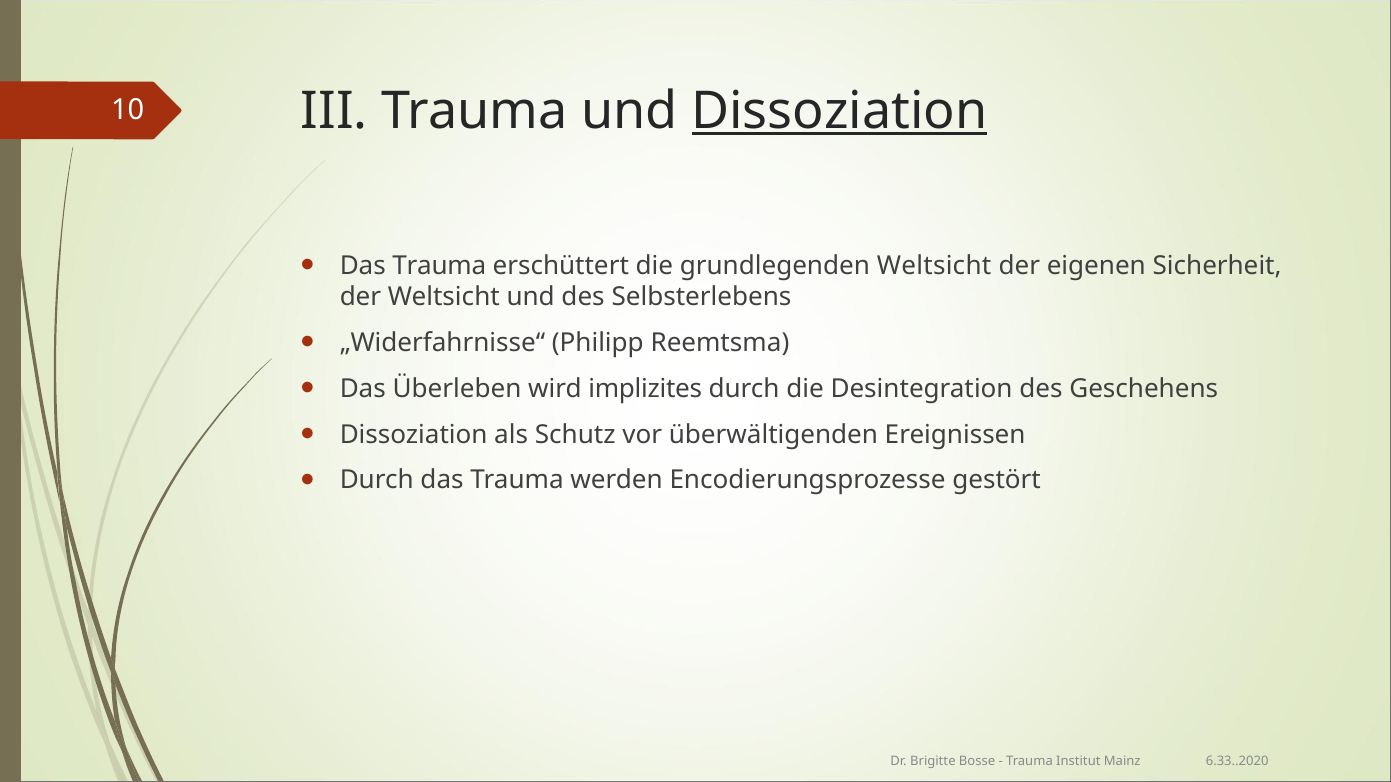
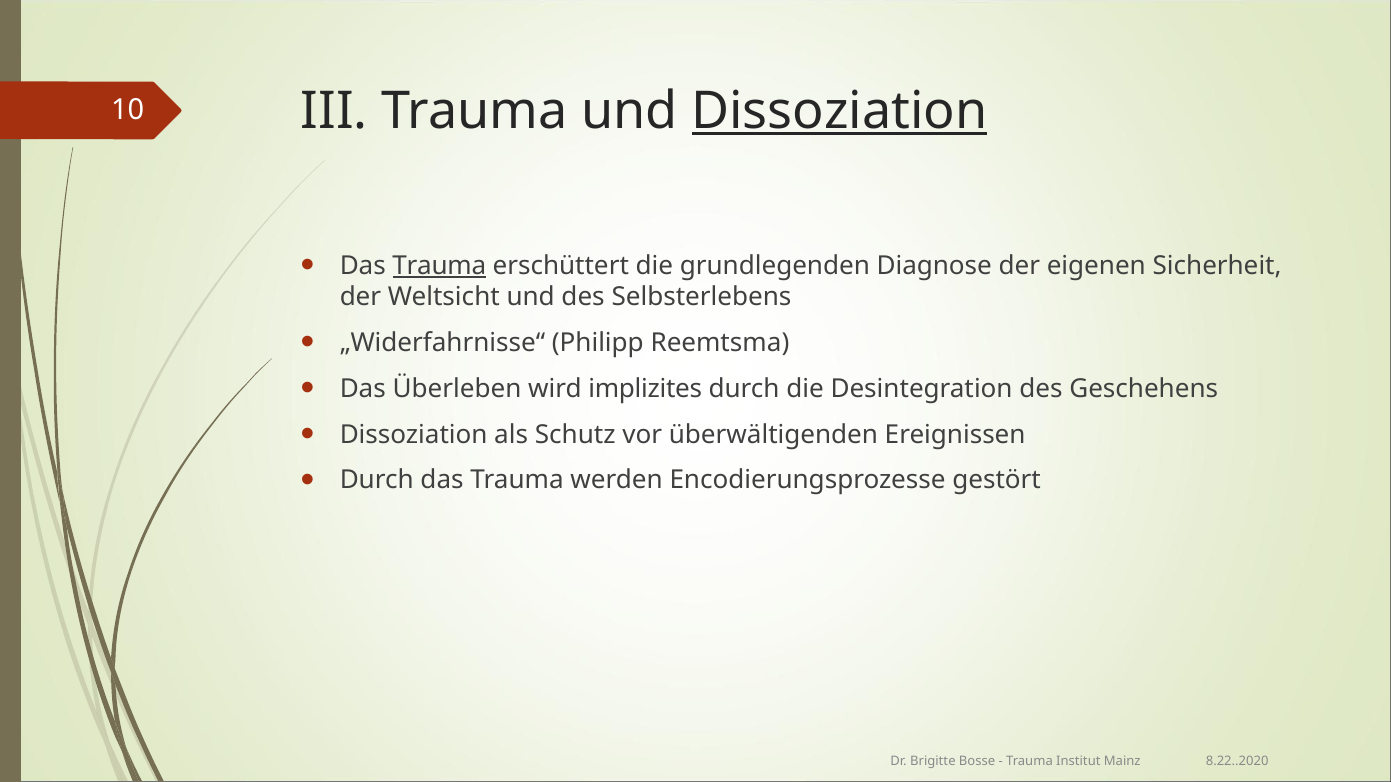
Trauma at (439, 266) underline: none -> present
grundlegenden Weltsicht: Weltsicht -> Diagnose
6.33..2020: 6.33..2020 -> 8.22..2020
